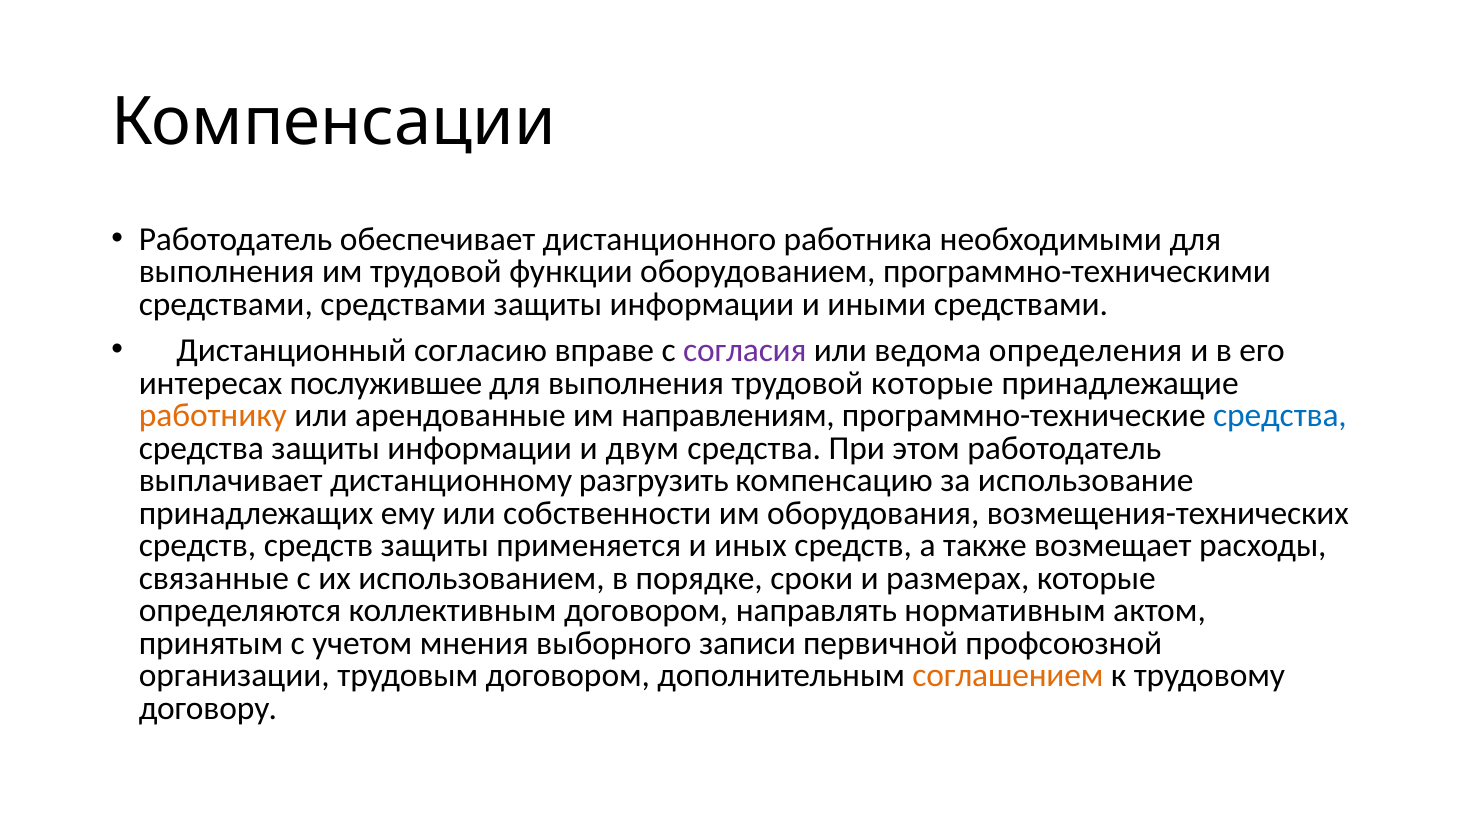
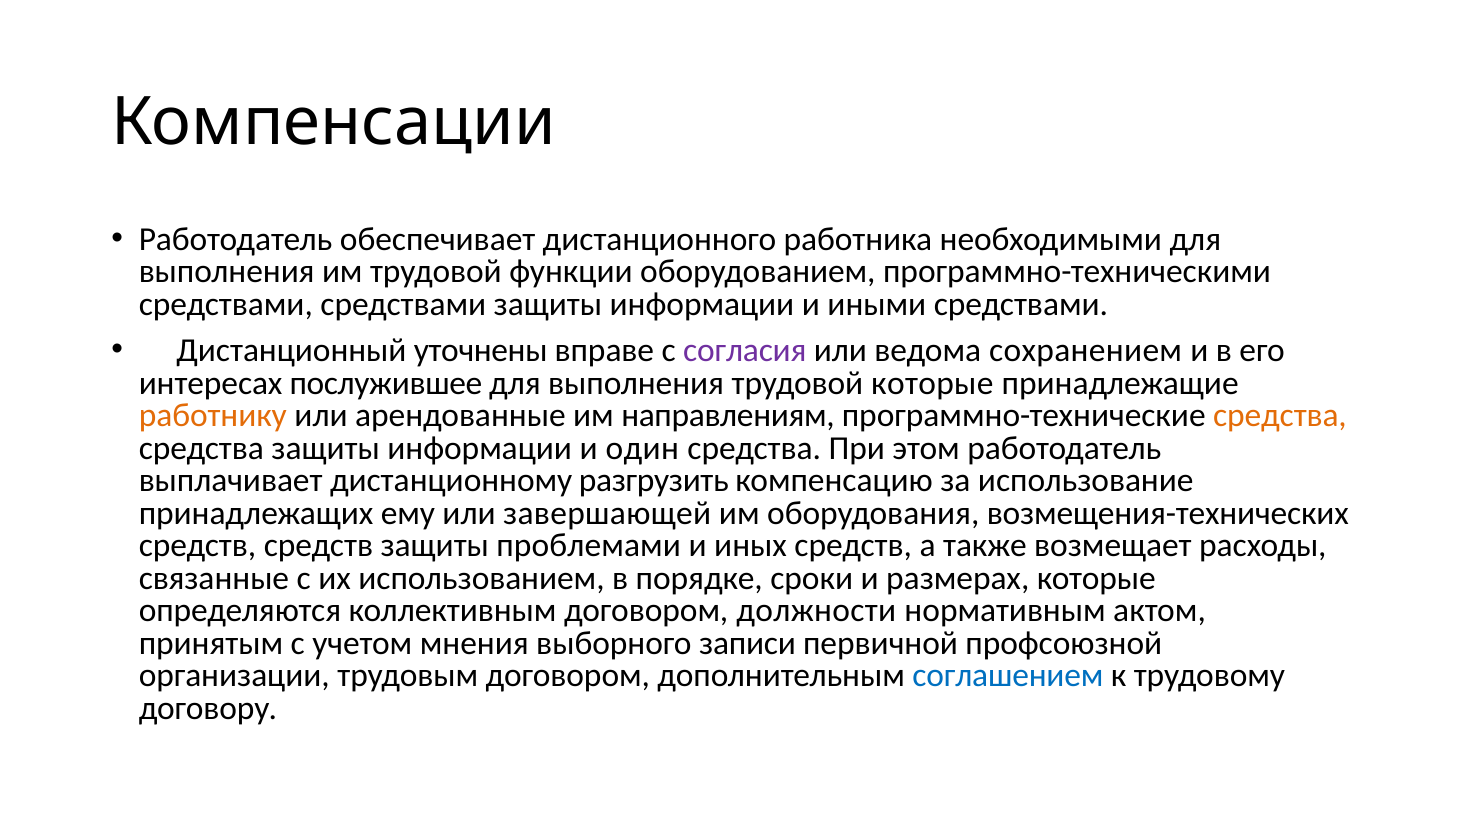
согласию: согласию -> уточнены
определения: определения -> сохранением
средства at (1280, 416) colour: blue -> orange
двум: двум -> один
собственности: собственности -> завершающей
применяется: применяется -> проблемами
направлять: направлять -> должности
соглашением colour: orange -> blue
